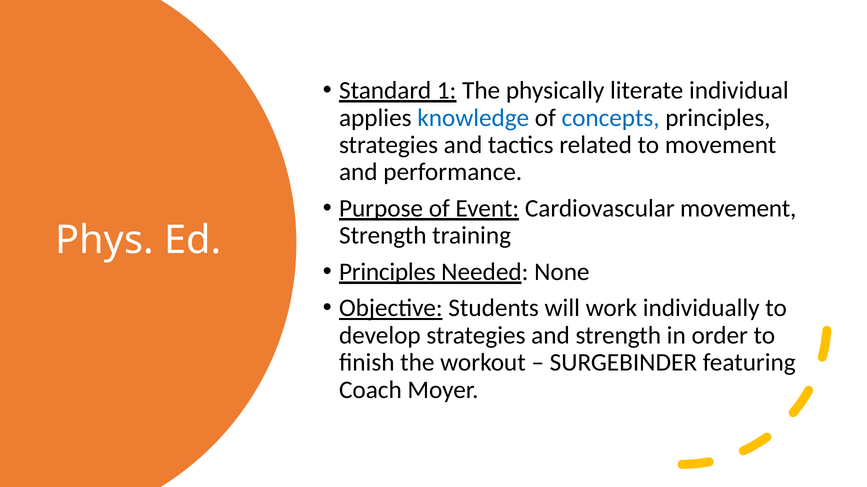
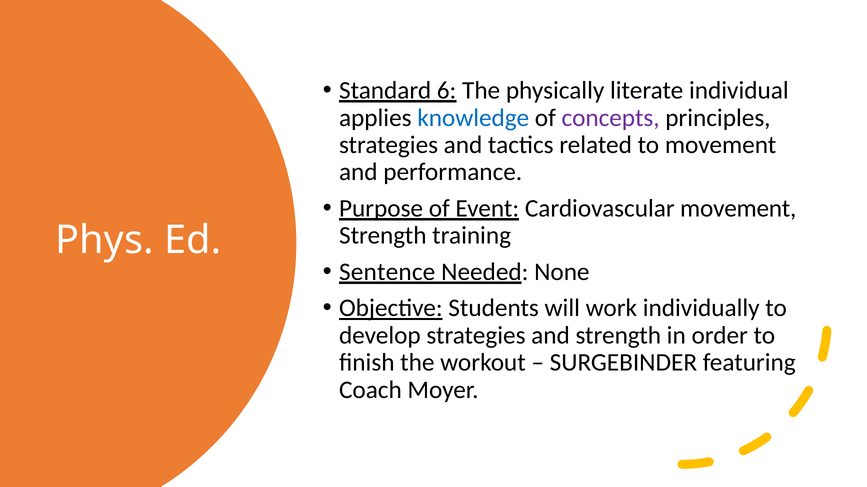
1: 1 -> 6
concepts colour: blue -> purple
Principles at (387, 272): Principles -> Sentence
